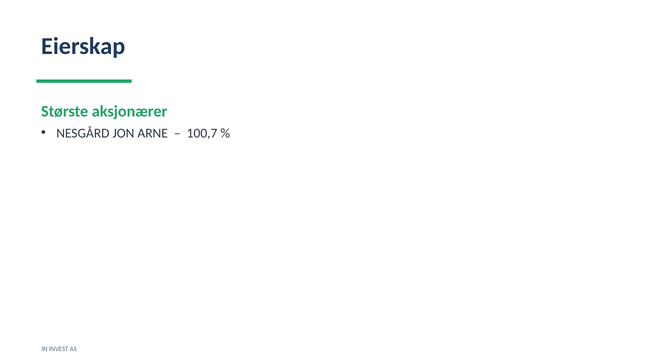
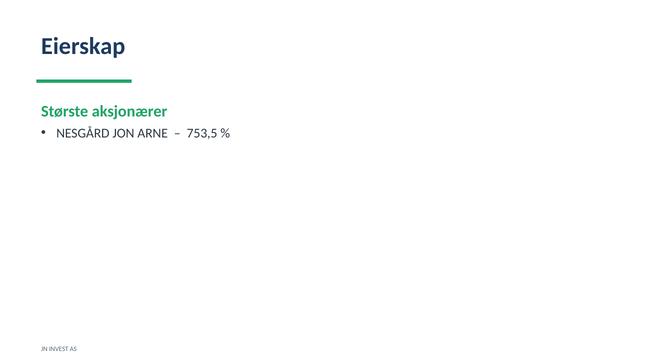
100,7: 100,7 -> 753,5
